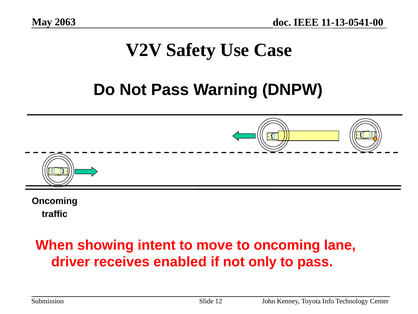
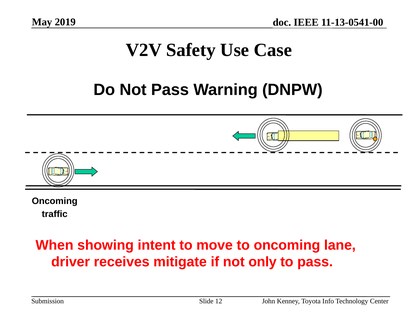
2063: 2063 -> 2019
enabled: enabled -> mitigate
